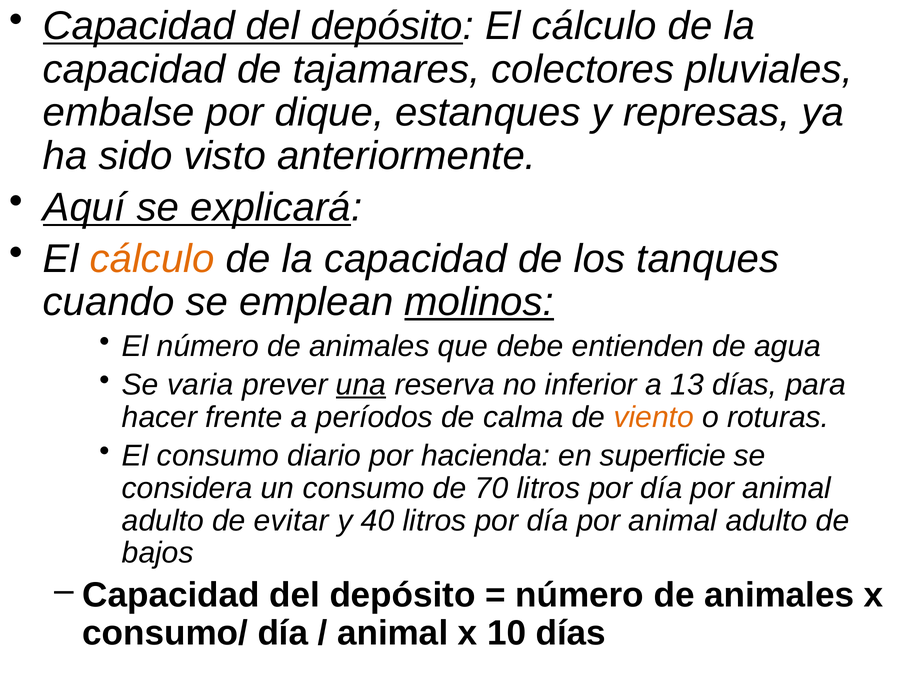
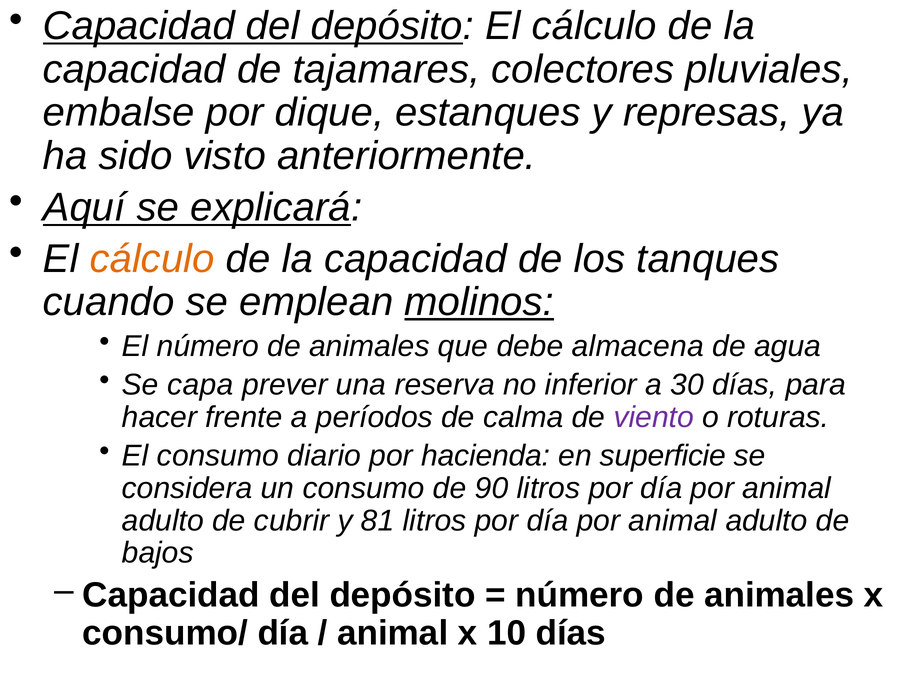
entienden: entienden -> almacena
varia: varia -> capa
una underline: present -> none
13: 13 -> 30
viento colour: orange -> purple
70: 70 -> 90
evitar: evitar -> cubrir
40: 40 -> 81
